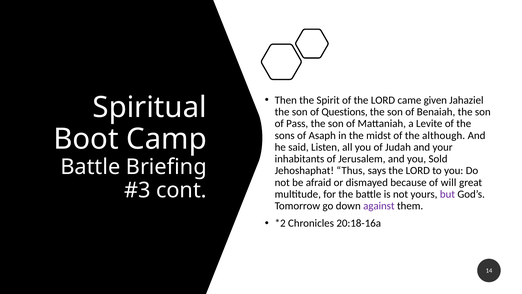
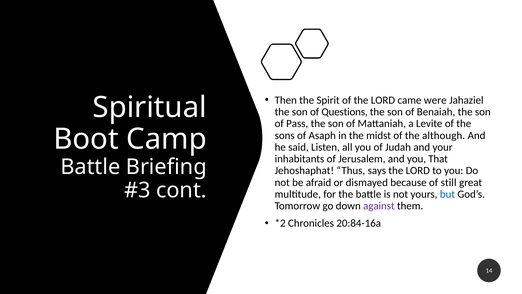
given: given -> were
Sold: Sold -> That
will: will -> still
but colour: purple -> blue
20:18-16a: 20:18-16a -> 20:84-16a
